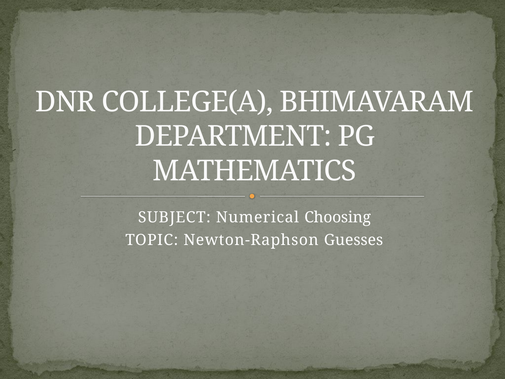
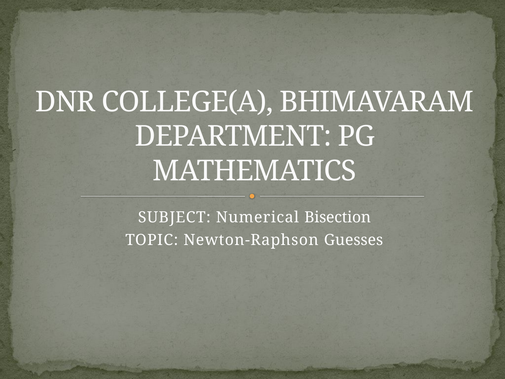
Choosing: Choosing -> Bisection
